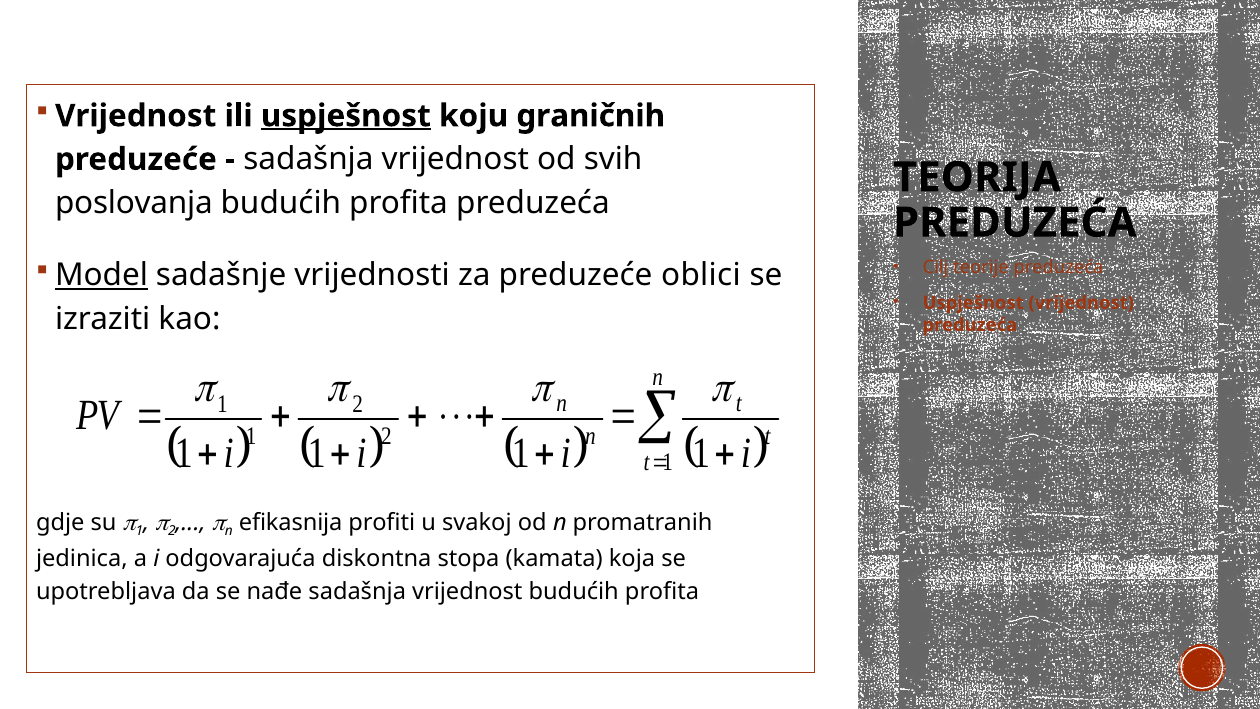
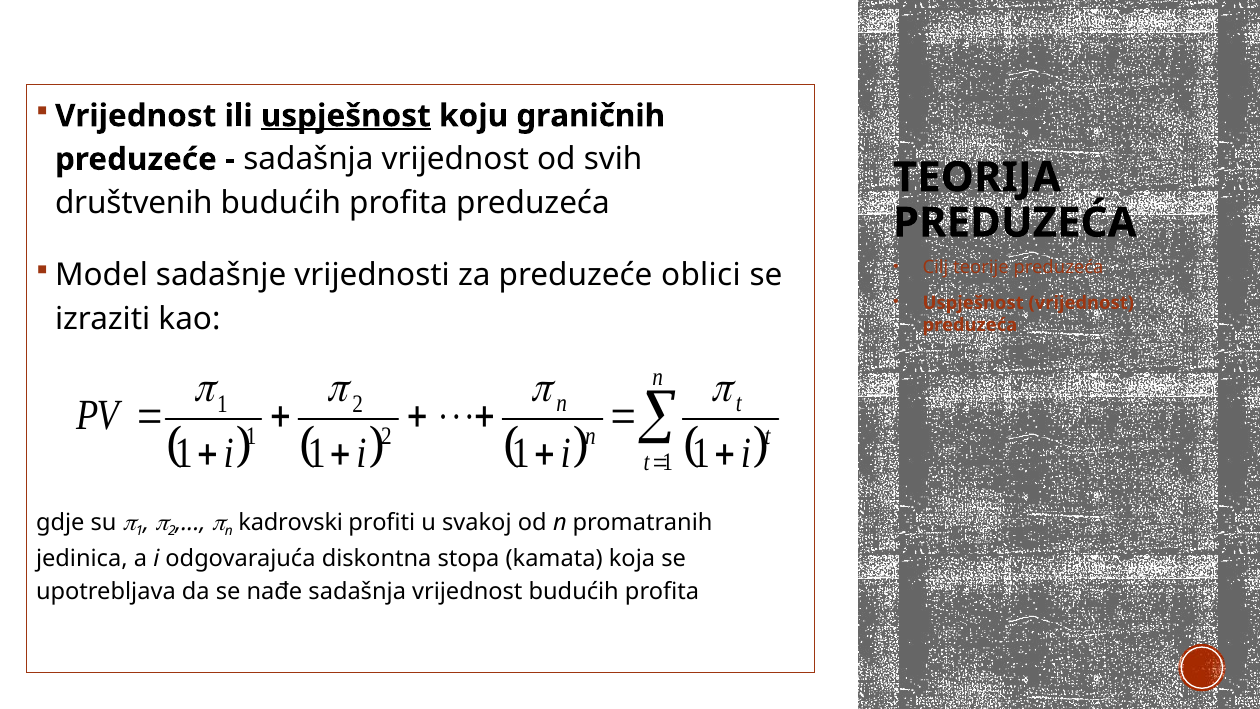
poslovanja: poslovanja -> društvenih
Model underline: present -> none
efikasnija: efikasnija -> kadrovski
